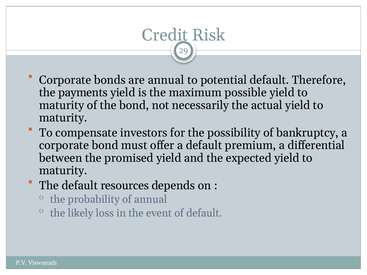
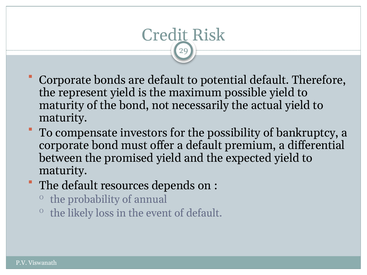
are annual: annual -> default
payments: payments -> represent
